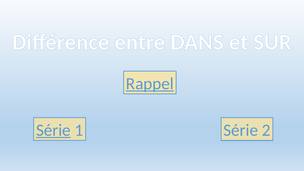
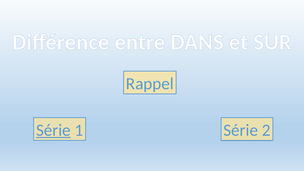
Rappel underline: present -> none
